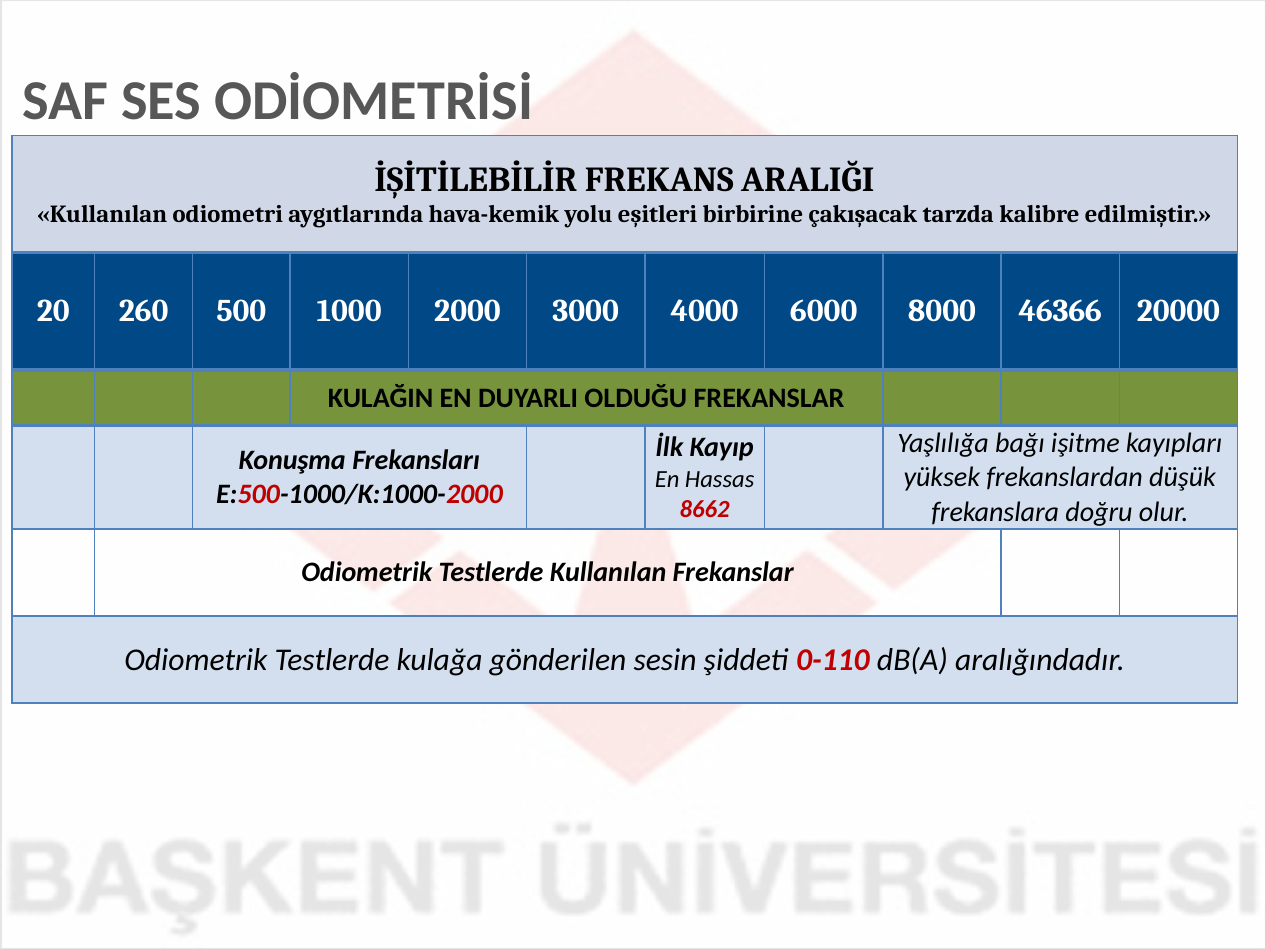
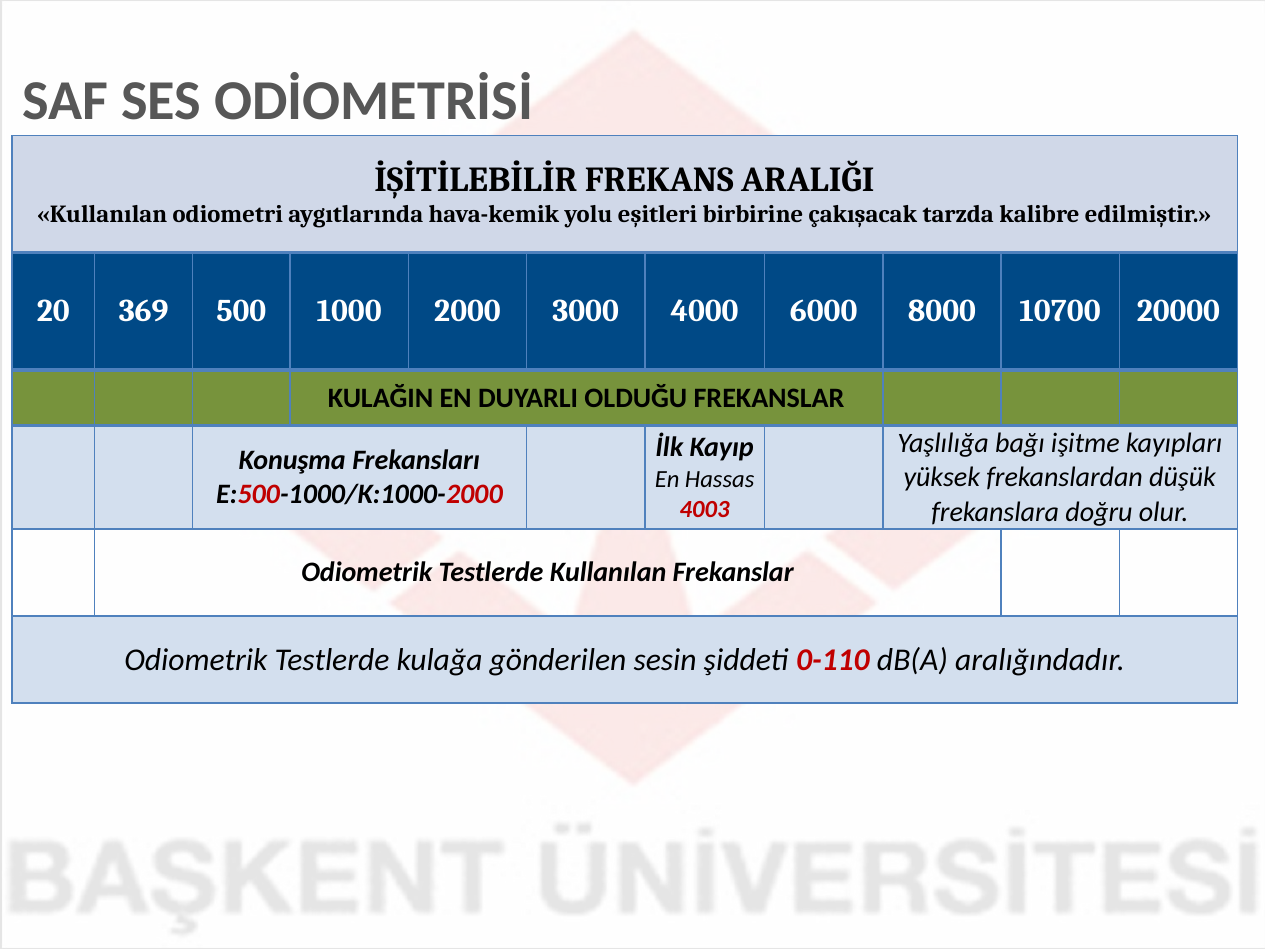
260: 260 -> 369
46366: 46366 -> 10700
8662: 8662 -> 4003
